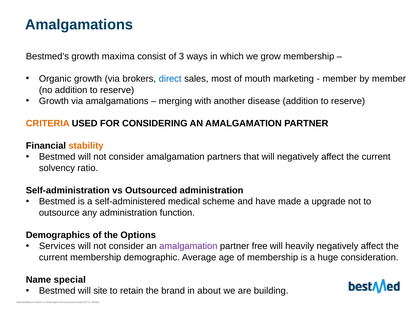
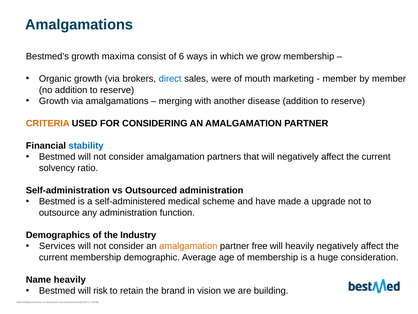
3: 3 -> 6
most: most -> were
stability colour: orange -> blue
Options: Options -> Industry
amalgamation at (188, 246) colour: purple -> orange
Name special: special -> heavily
site: site -> risk
about: about -> vision
